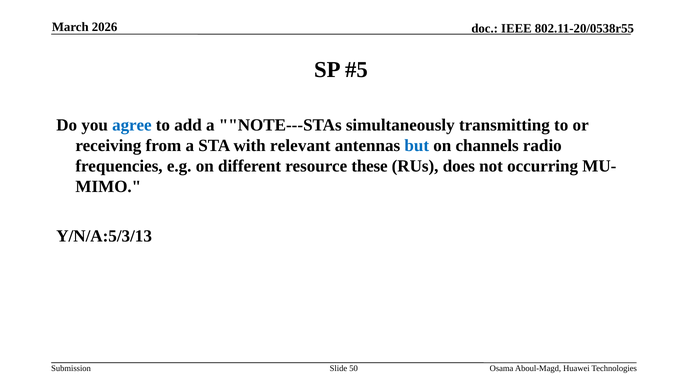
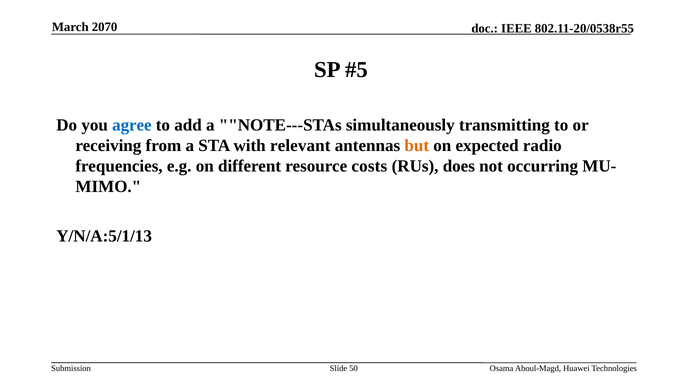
2026: 2026 -> 2070
but colour: blue -> orange
channels: channels -> expected
these: these -> costs
Y/N/A:5/3/13: Y/N/A:5/3/13 -> Y/N/A:5/1/13
